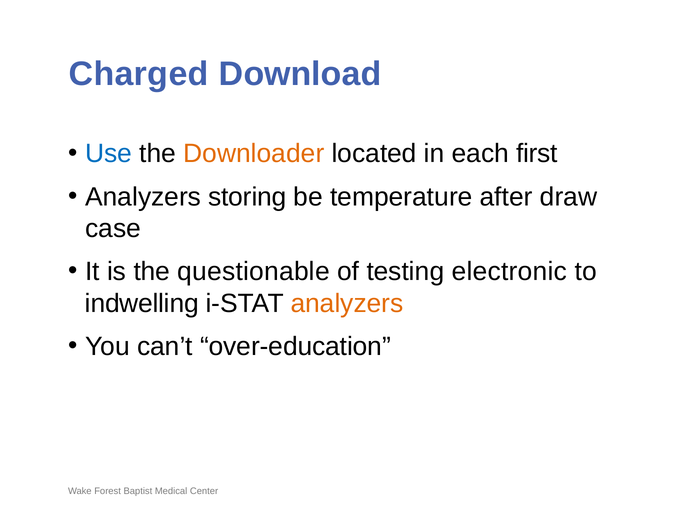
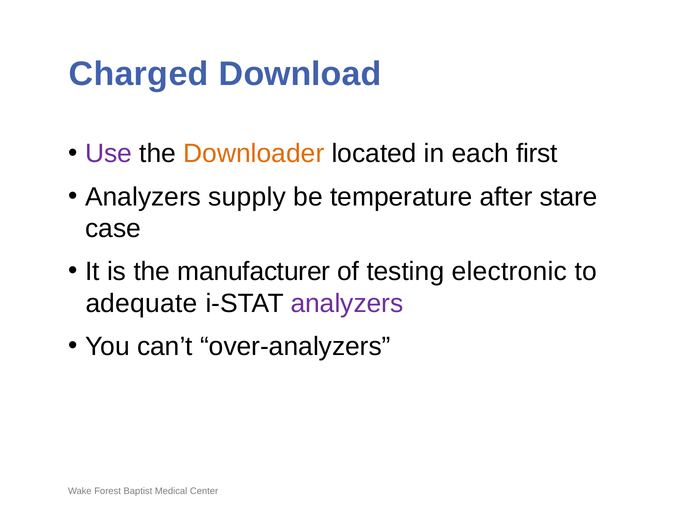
Use colour: blue -> purple
storing: storing -> supply
draw: draw -> stare
questionable: questionable -> manufacturer
indwelling: indwelling -> adequate
analyzers at (347, 303) colour: orange -> purple
over-education: over-education -> over-analyzers
